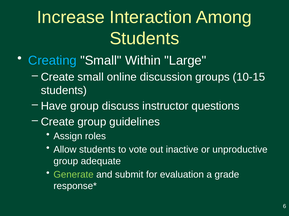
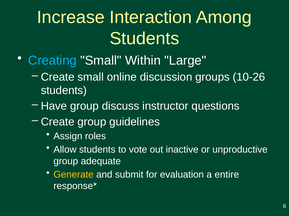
10-15: 10-15 -> 10-26
Generate colour: light green -> yellow
grade: grade -> entire
